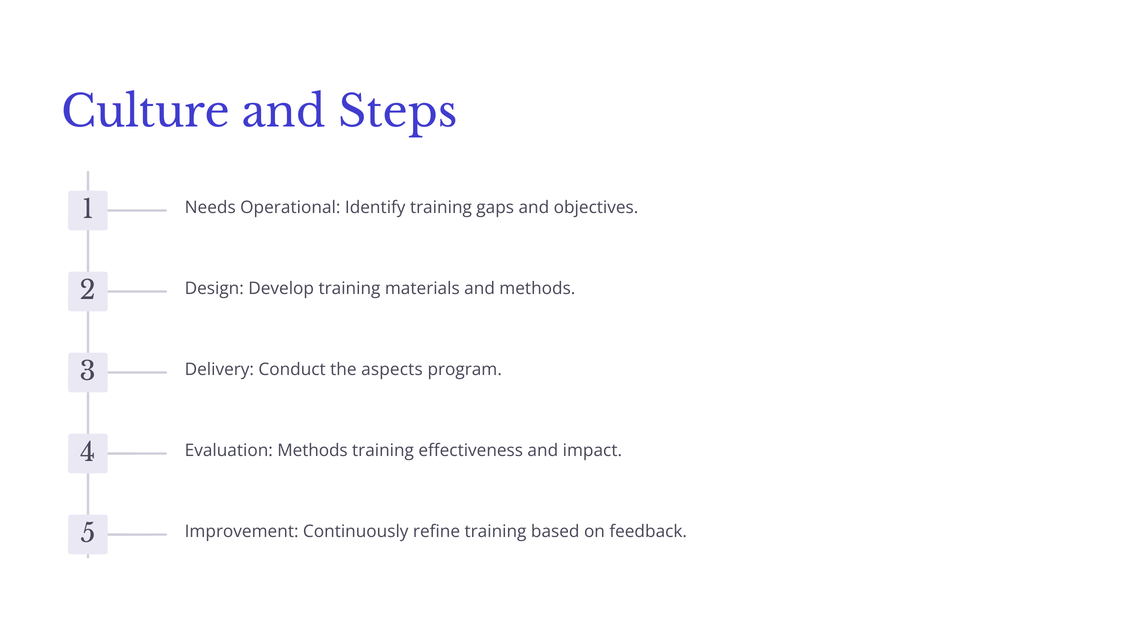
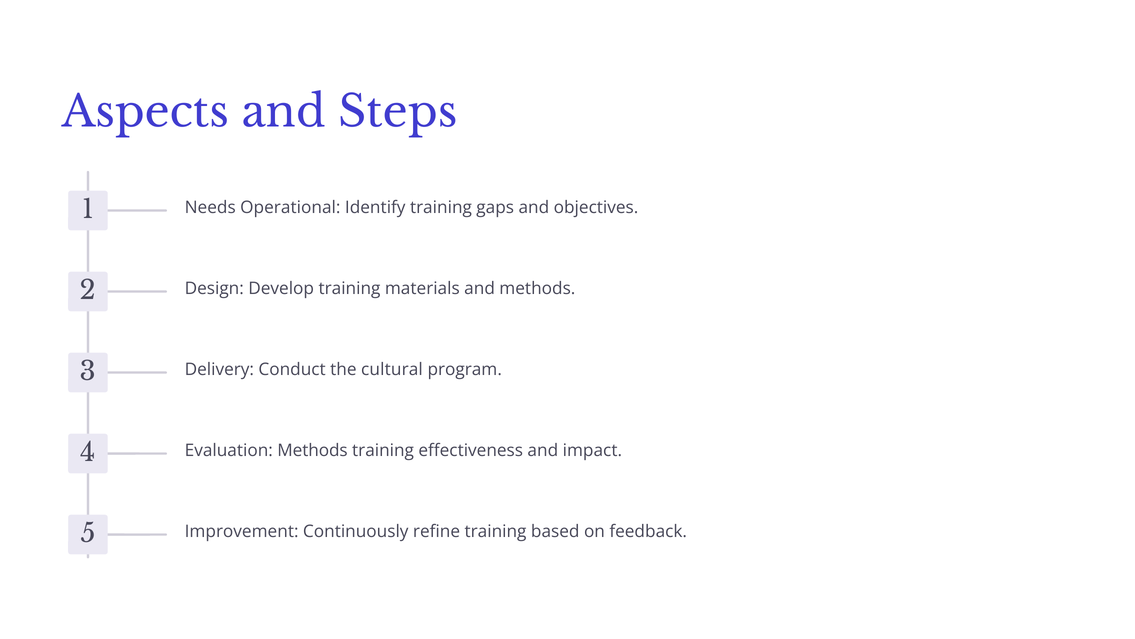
Culture: Culture -> Aspects
aspects: aspects -> cultural
